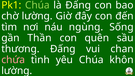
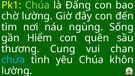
Thần: Thần -> Hiểm
thương Đấng: Đấng -> Cung
chứa colour: pink -> light blue
